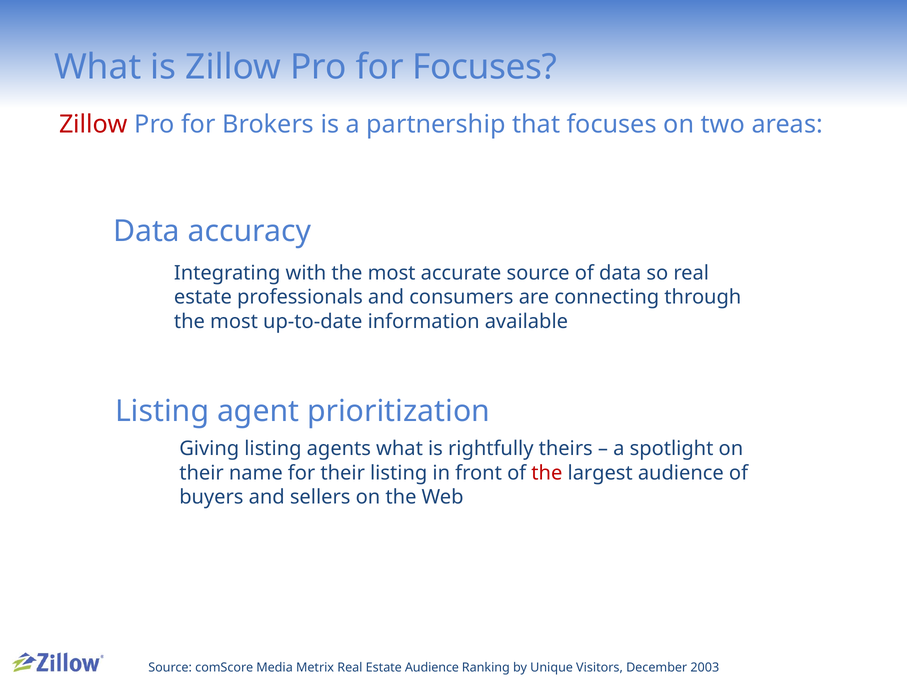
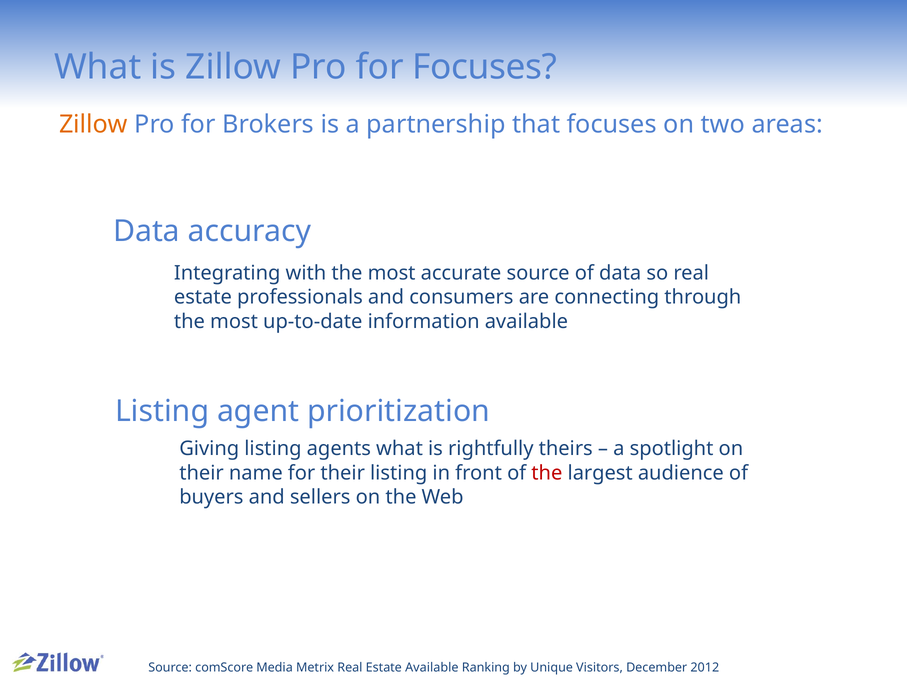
Zillow at (93, 124) colour: red -> orange
Estate Audience: Audience -> Available
2003: 2003 -> 2012
